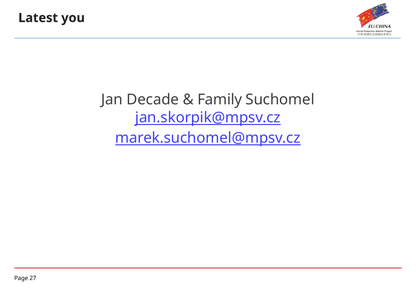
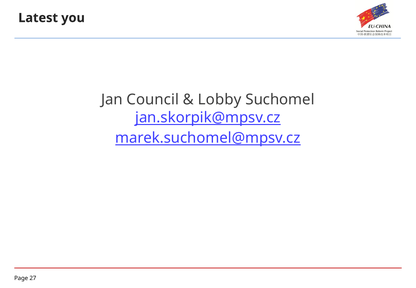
Decade: Decade -> Council
Family: Family -> Lobby
